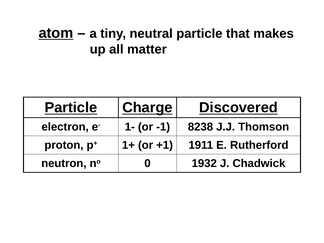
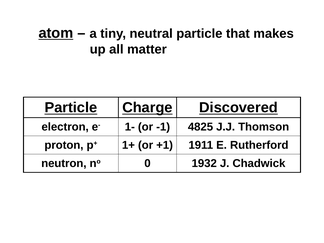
8238: 8238 -> 4825
